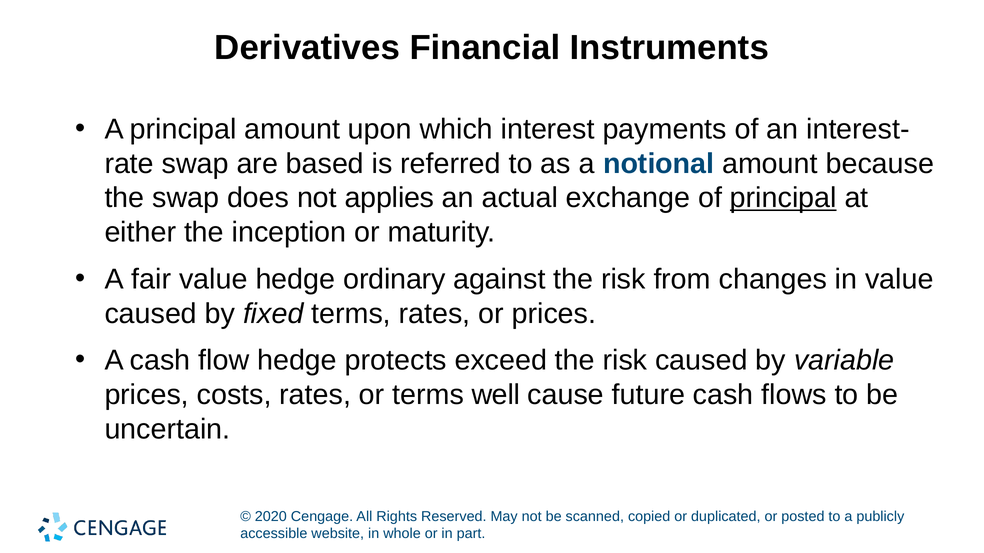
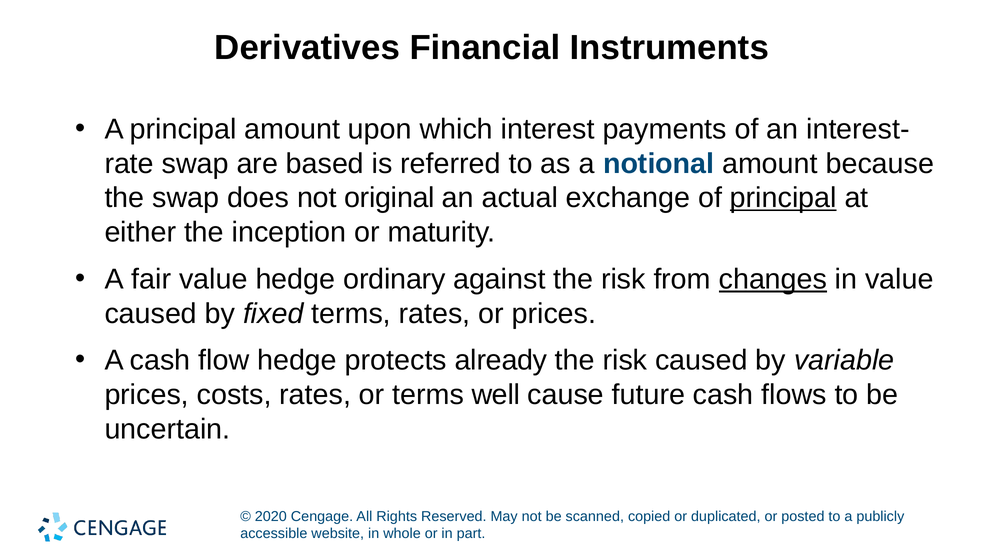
applies: applies -> original
changes underline: none -> present
exceed: exceed -> already
